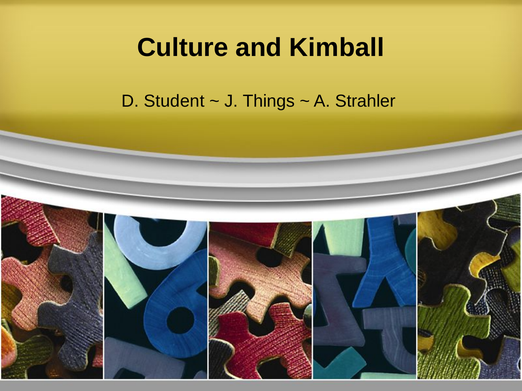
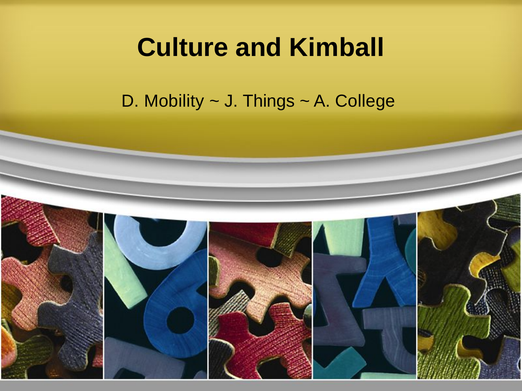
Student: Student -> Mobility
Strahler: Strahler -> College
